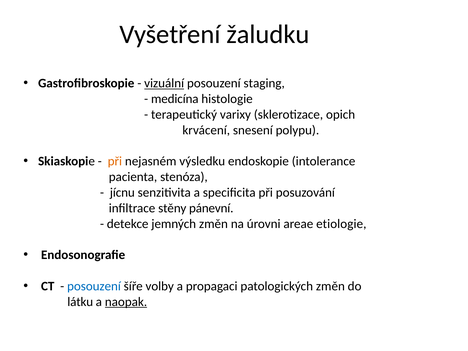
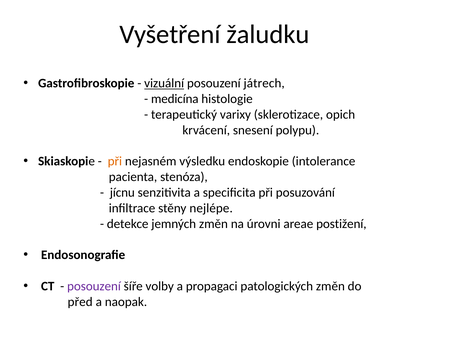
staging: staging -> játrech
pánevní: pánevní -> nejlépe
etiologie: etiologie -> postižení
posouzení at (94, 286) colour: blue -> purple
látku: látku -> před
naopak underline: present -> none
